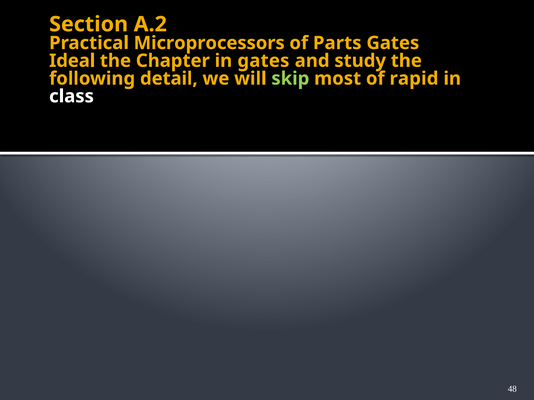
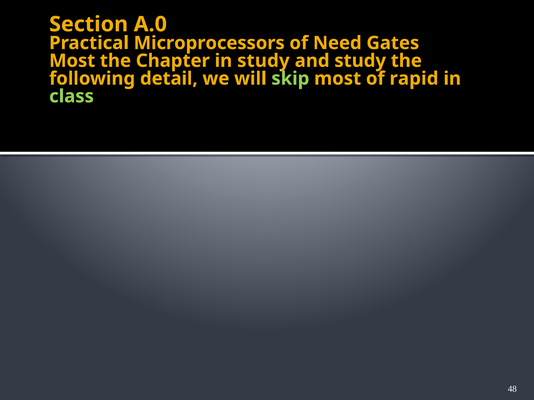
A.2: A.2 -> A.0
Parts: Parts -> Need
Ideal at (72, 61): Ideal -> Most
in gates: gates -> study
class colour: white -> light green
